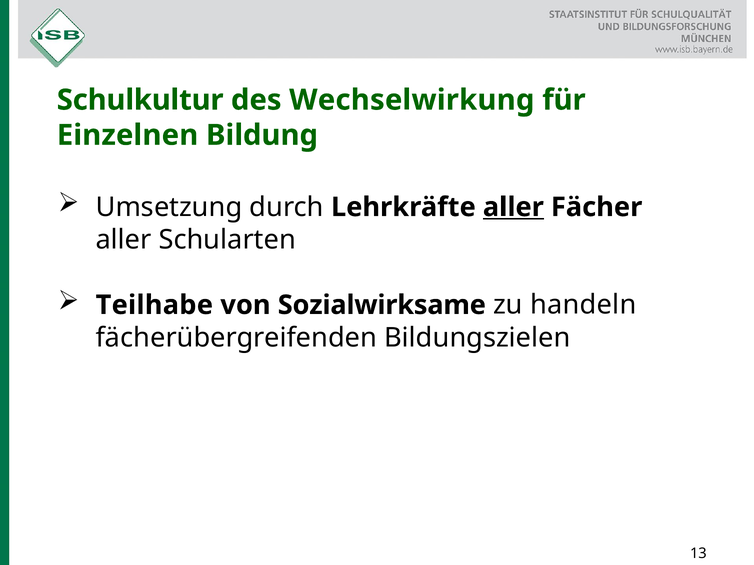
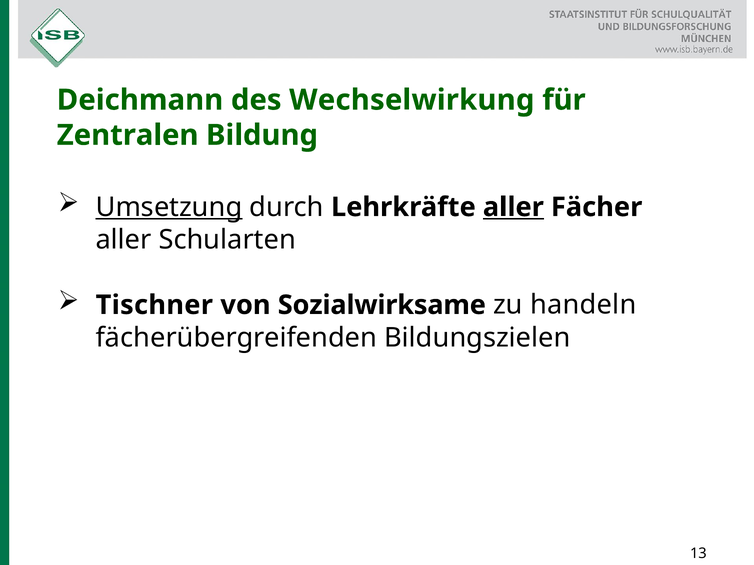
Schulkultur: Schulkultur -> Deichmann
Einzelnen: Einzelnen -> Zentralen
Umsetzung underline: none -> present
Teilhabe: Teilhabe -> Tischner
